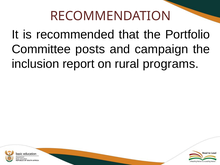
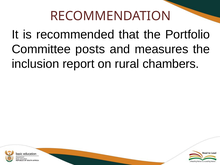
campaign: campaign -> measures
programs: programs -> chambers
